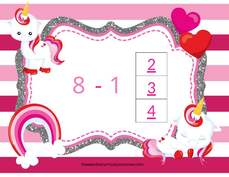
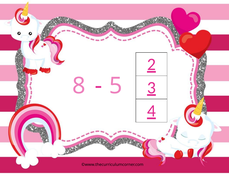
1: 1 -> 5
